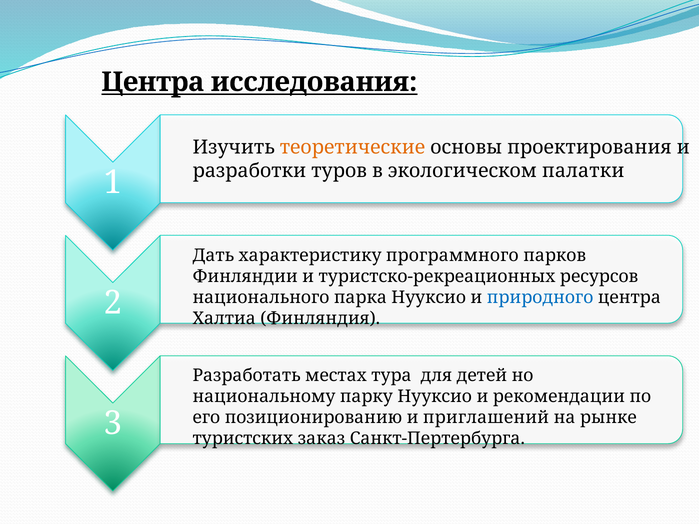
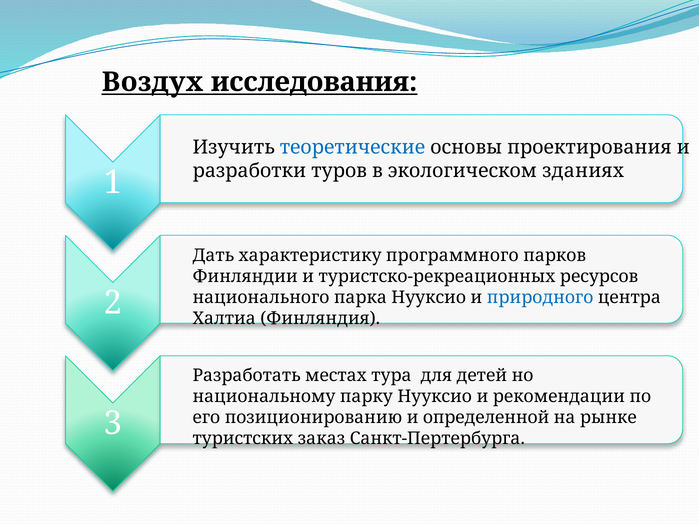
Центра at (153, 82): Центра -> Воздух
теоретические colour: orange -> blue
палатки: палатки -> зданиях
приглашений: приглашений -> определенной
